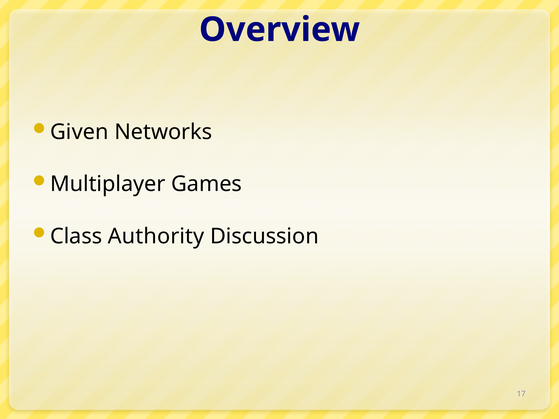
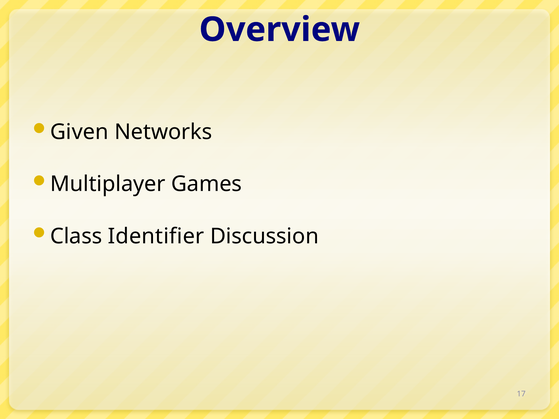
Authority: Authority -> Identifier
